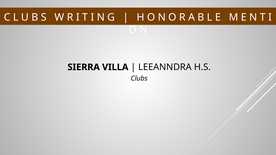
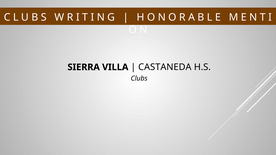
LEEANNDRA: LEEANNDRA -> CASTANEDA
